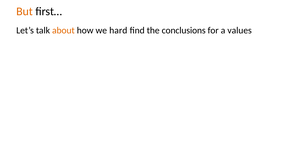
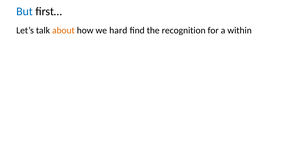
But colour: orange -> blue
conclusions: conclusions -> recognition
values: values -> within
